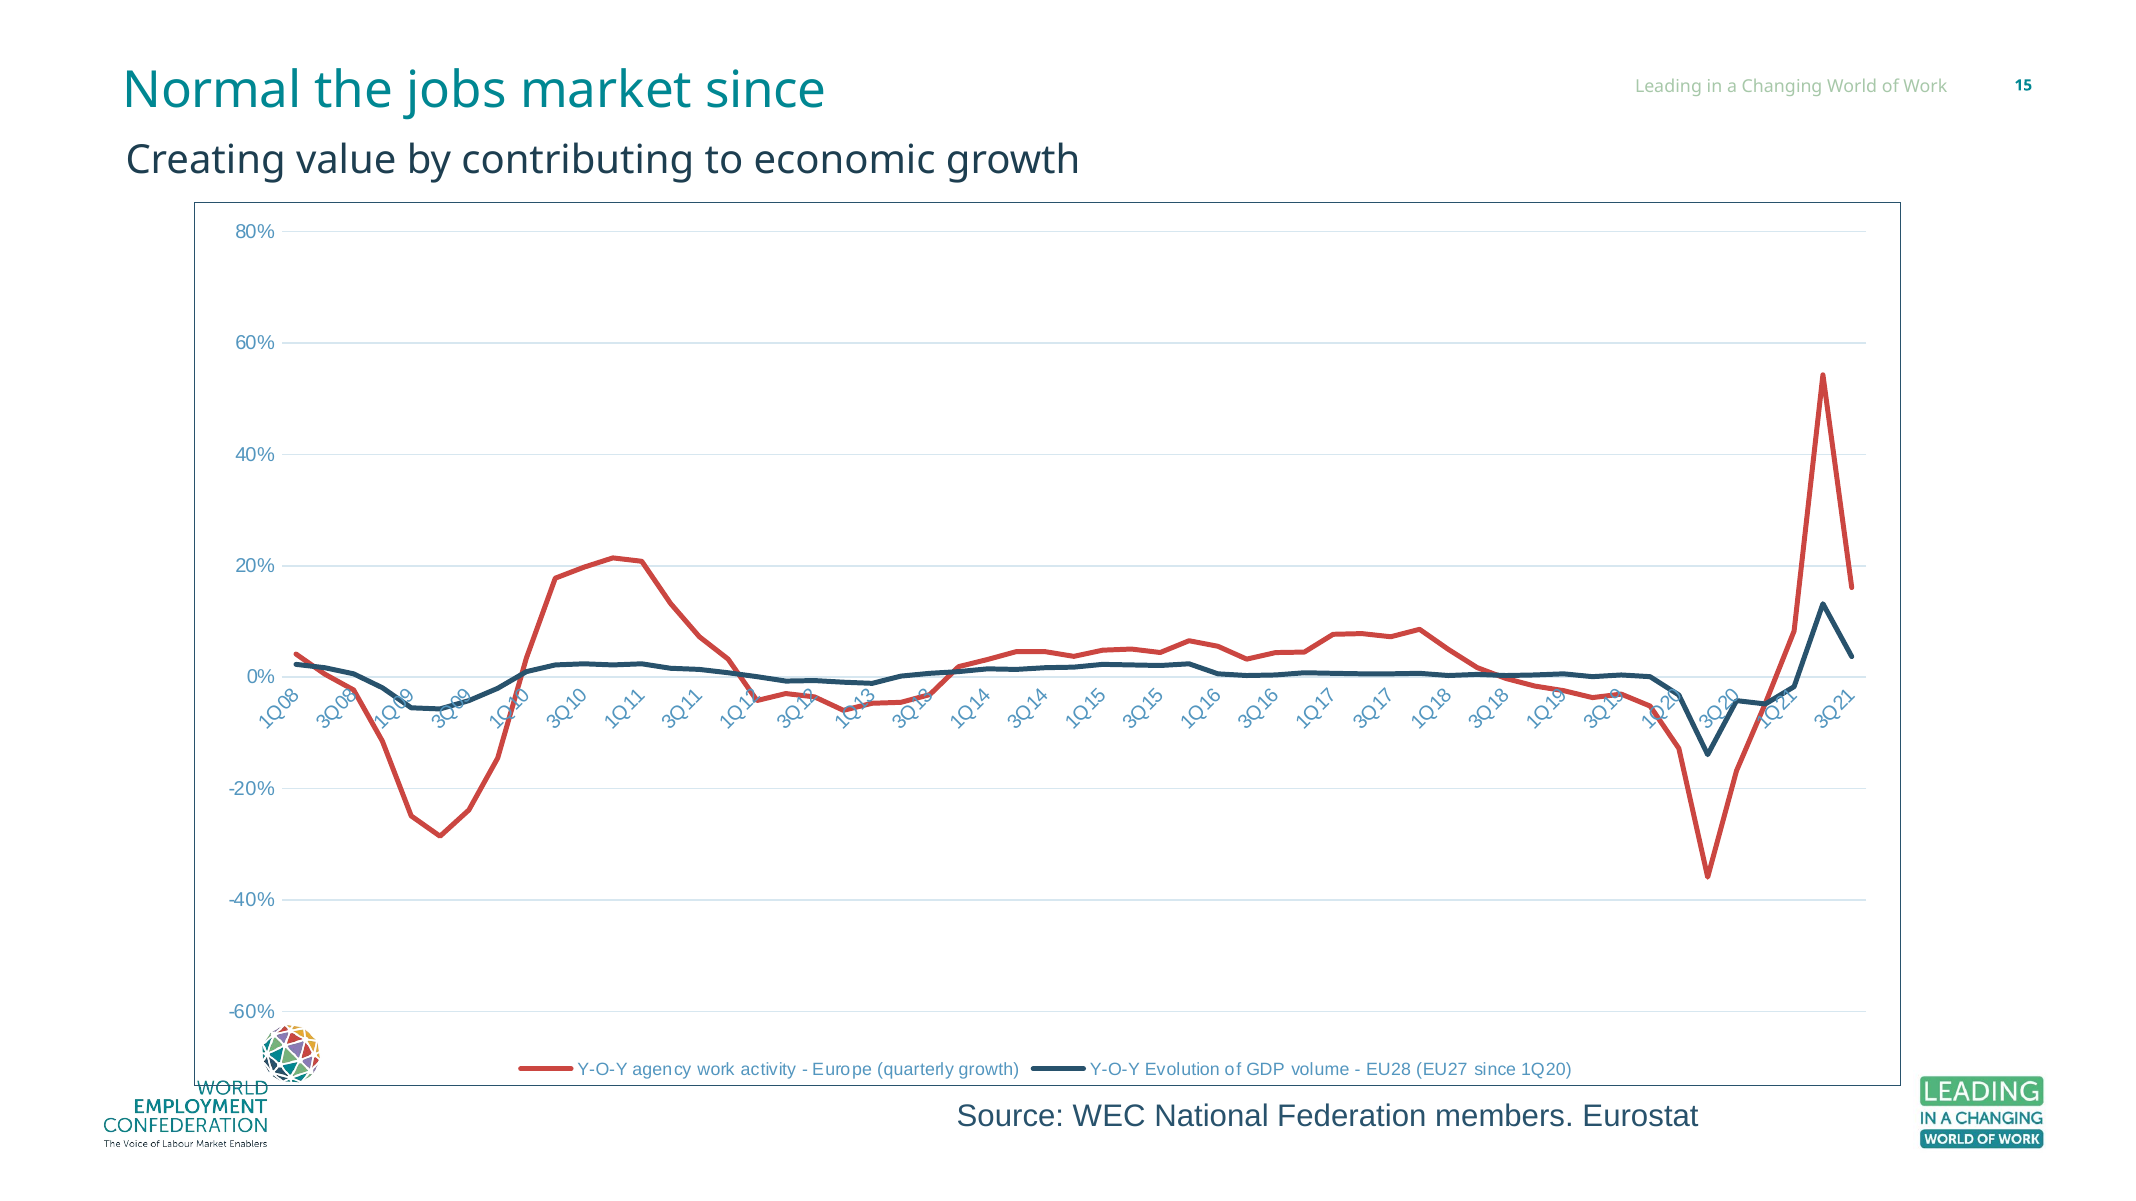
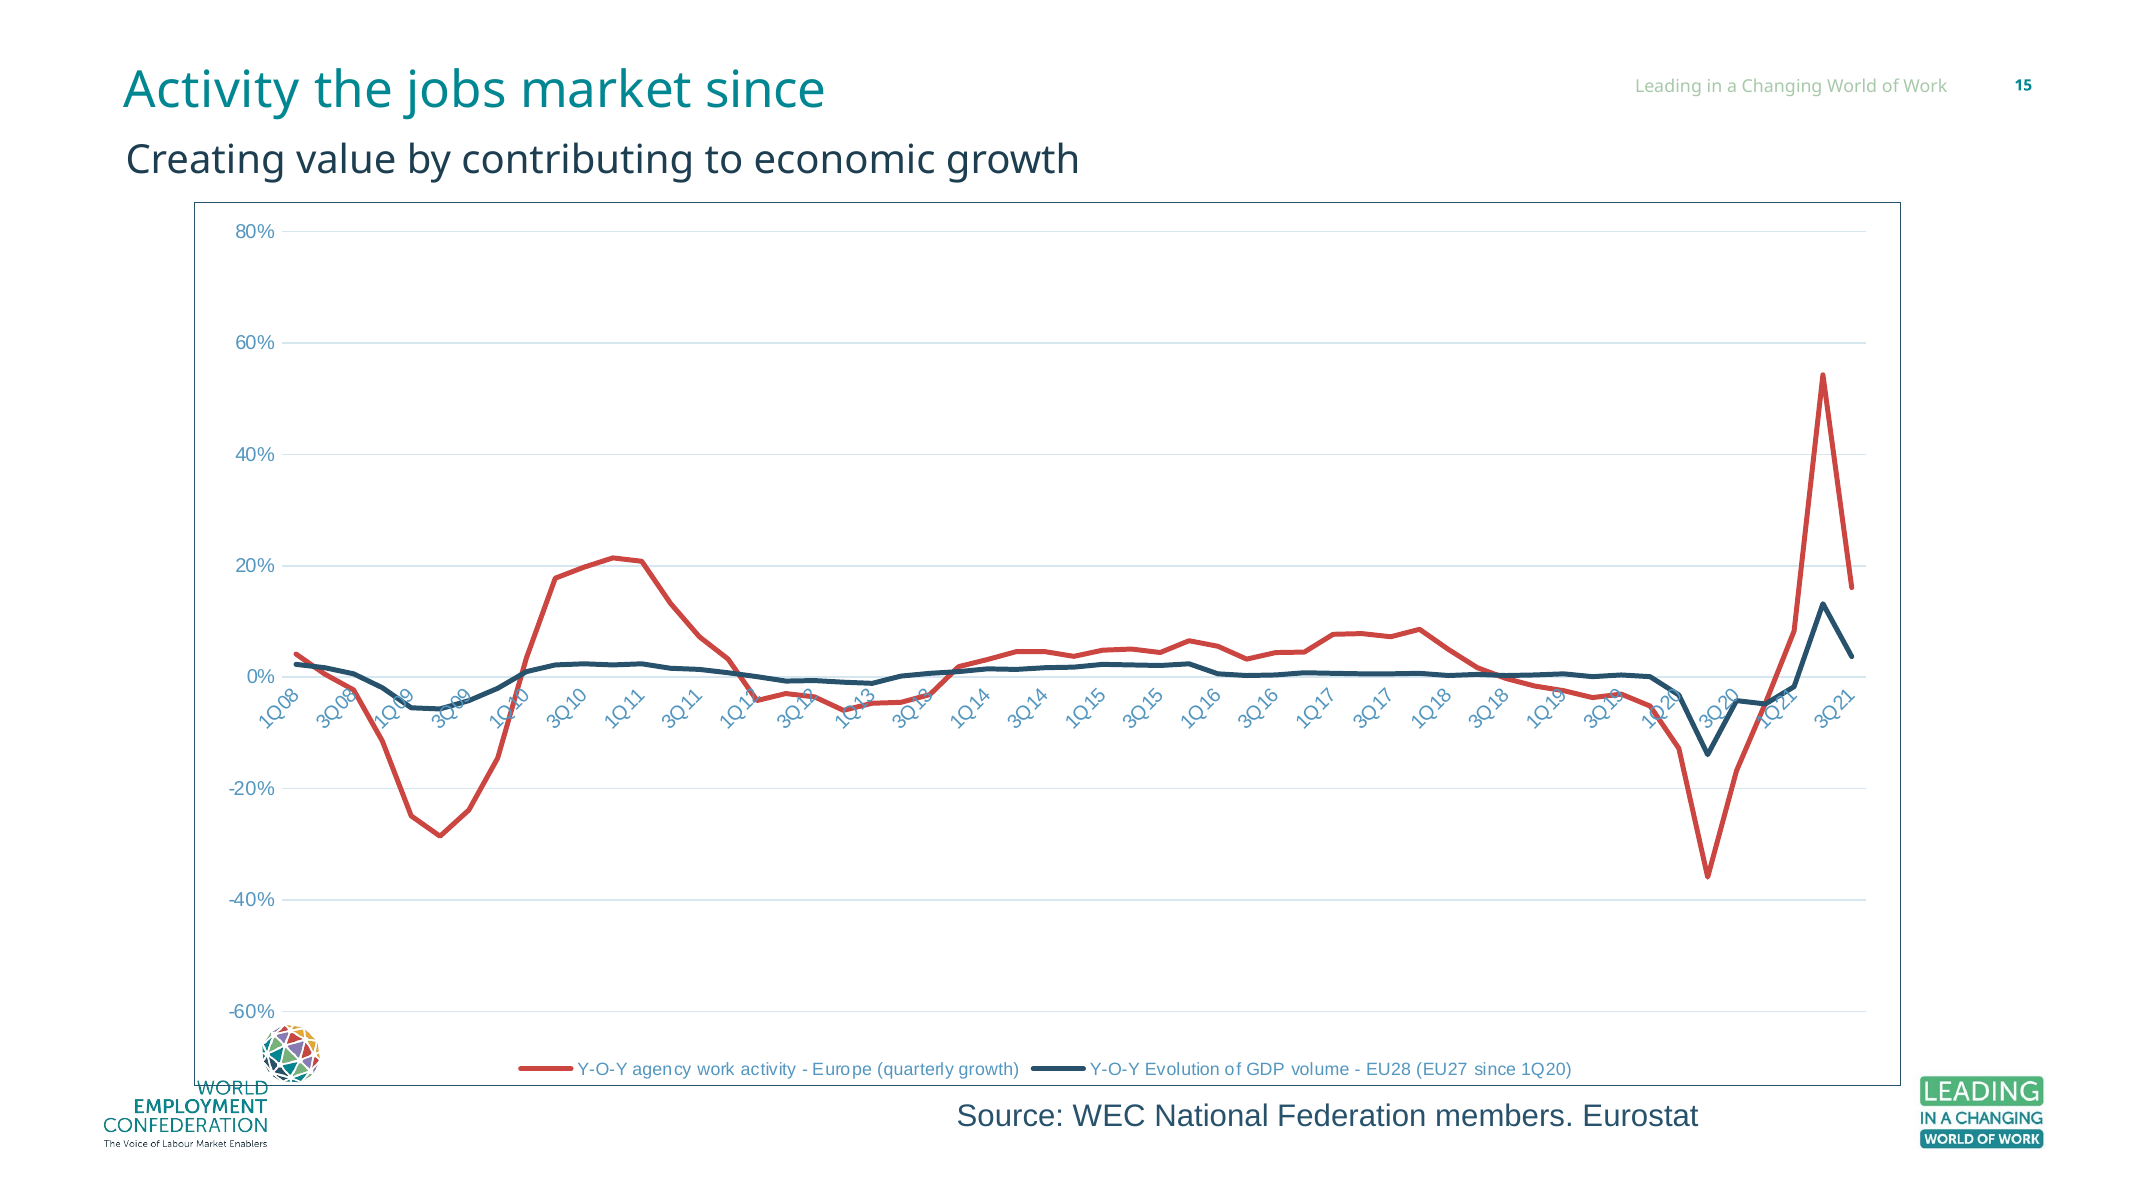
Normal at (212, 90): Normal -> Activity
